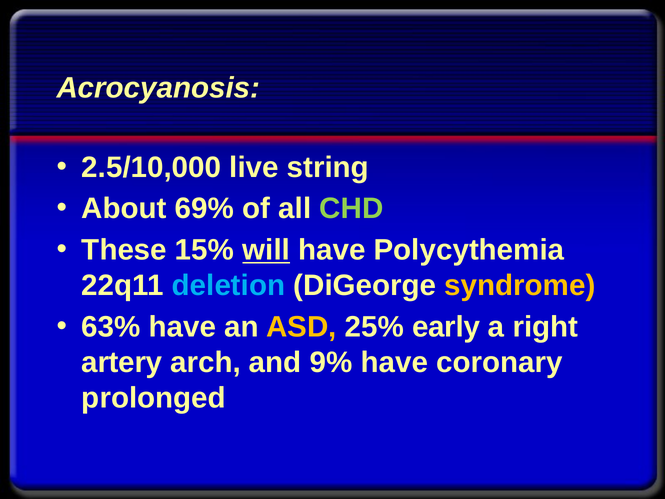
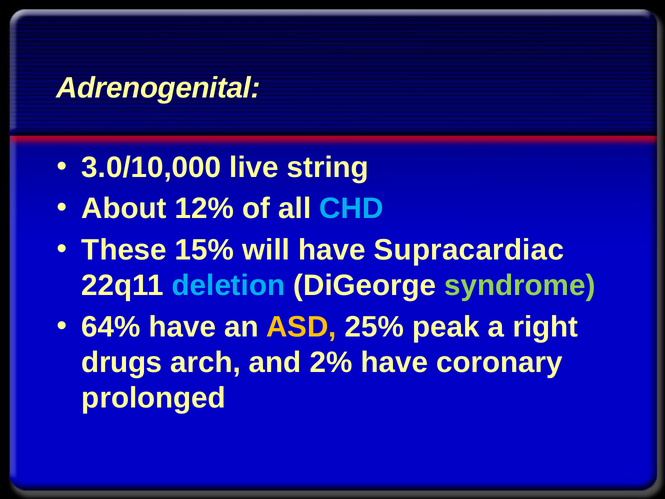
Acrocyanosis: Acrocyanosis -> Adrenogenital
2.5/10,000: 2.5/10,000 -> 3.0/10,000
69%: 69% -> 12%
CHD colour: light green -> light blue
will underline: present -> none
Polycythemia: Polycythemia -> Supracardiac
syndrome colour: yellow -> light green
63%: 63% -> 64%
early: early -> peak
artery: artery -> drugs
9%: 9% -> 2%
